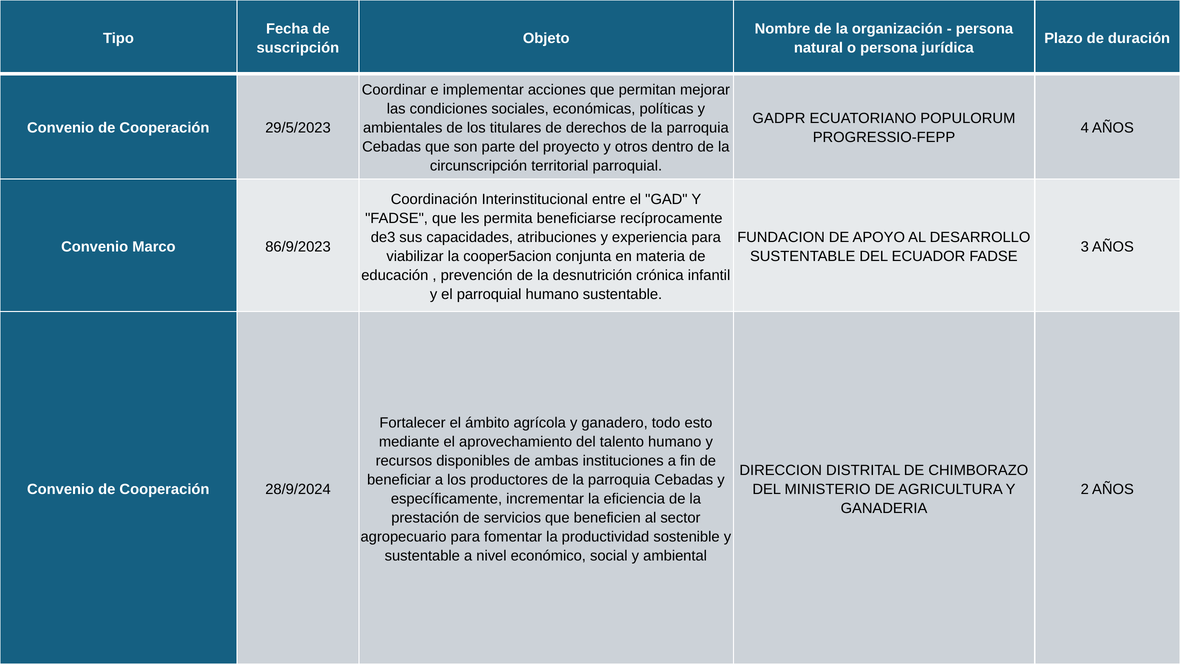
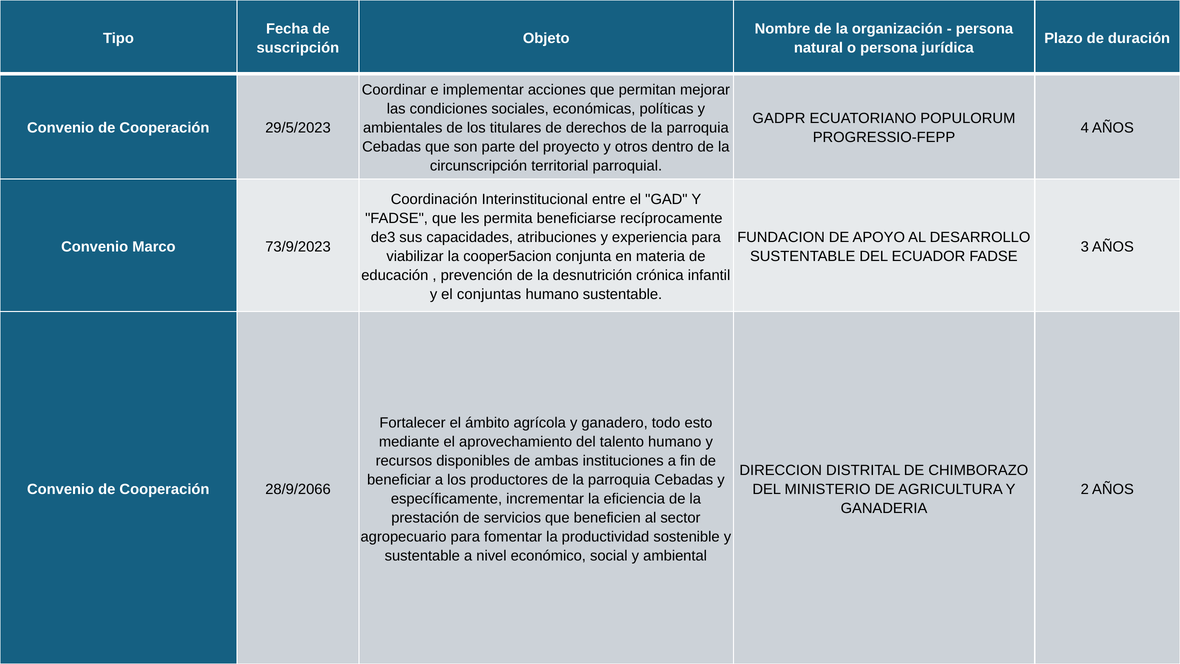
86/9/2023: 86/9/2023 -> 73/9/2023
el parroquial: parroquial -> conjuntas
28/9/2024: 28/9/2024 -> 28/9/2066
